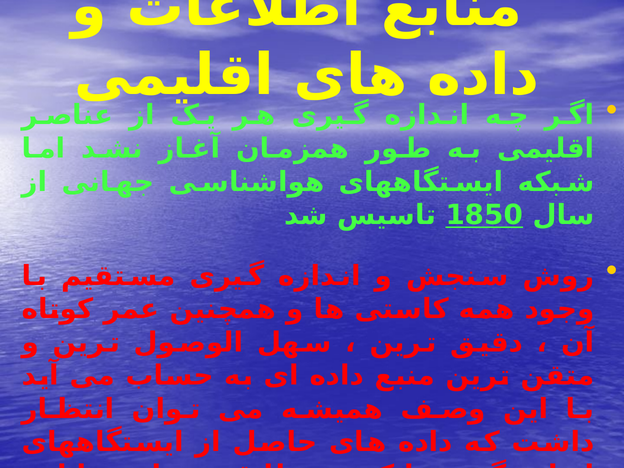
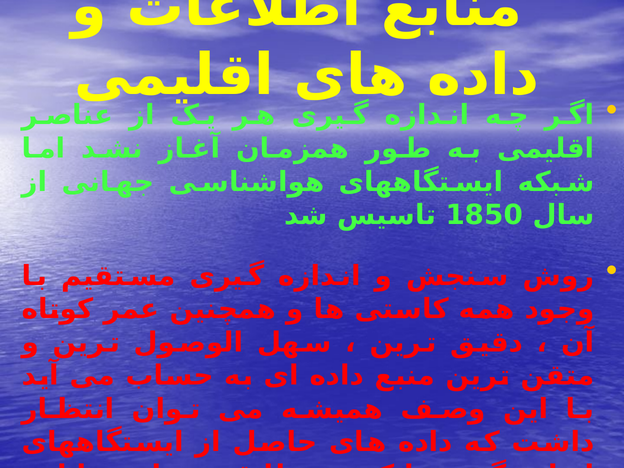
1850 underline: present -> none
